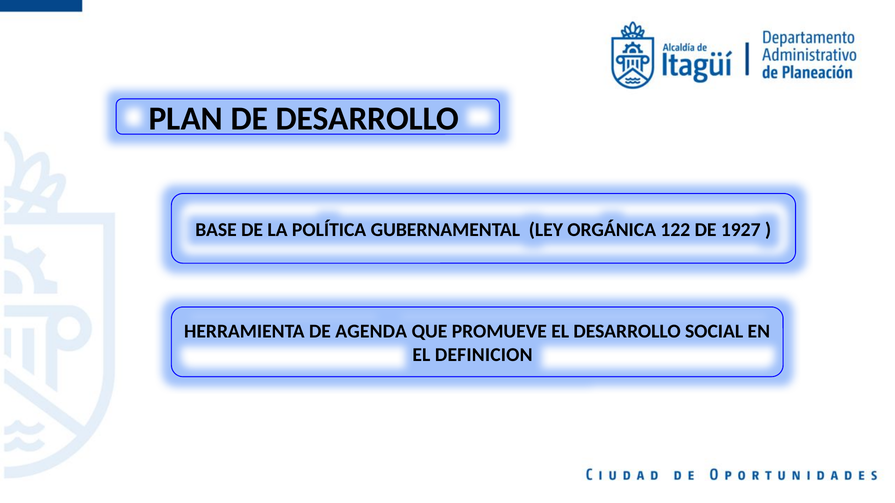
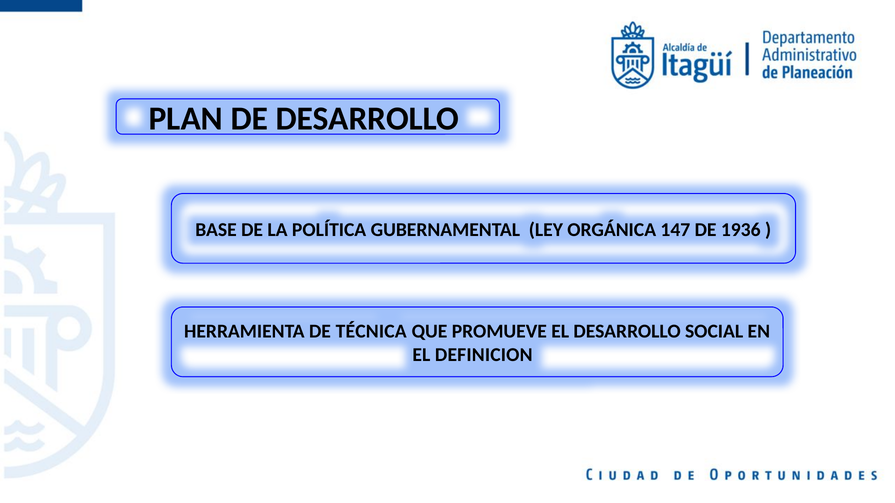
122: 122 -> 147
1927: 1927 -> 1936
AGENDA: AGENDA -> TÉCNICA
